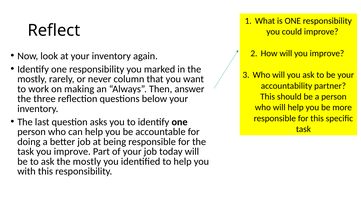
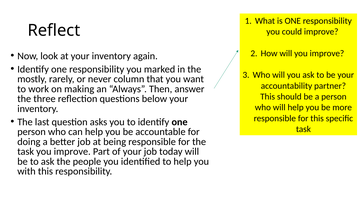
ask the mostly: mostly -> people
